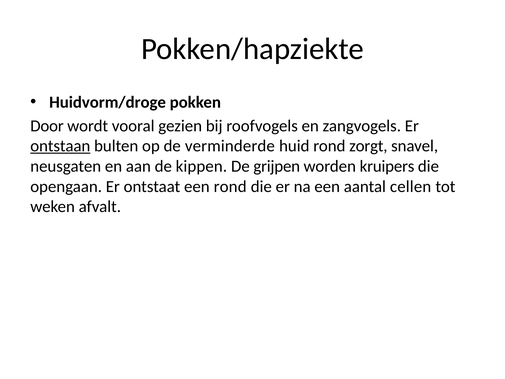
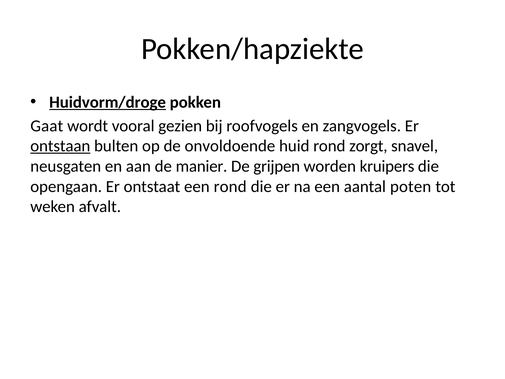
Huidvorm/droge underline: none -> present
Door: Door -> Gaat
verminderde: verminderde -> onvoldoende
kippen: kippen -> manier
cellen: cellen -> poten
